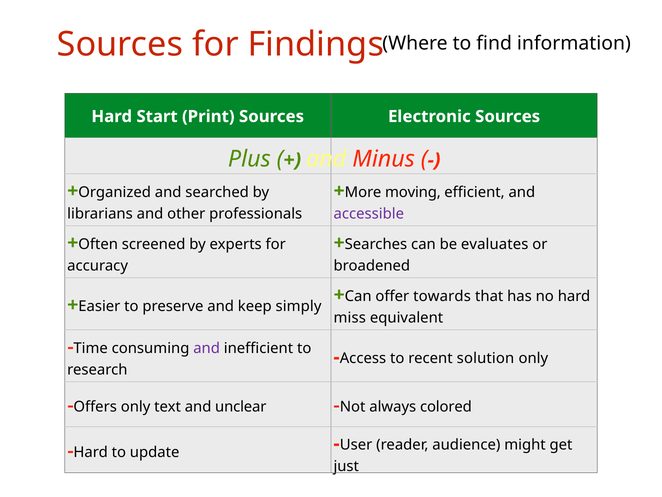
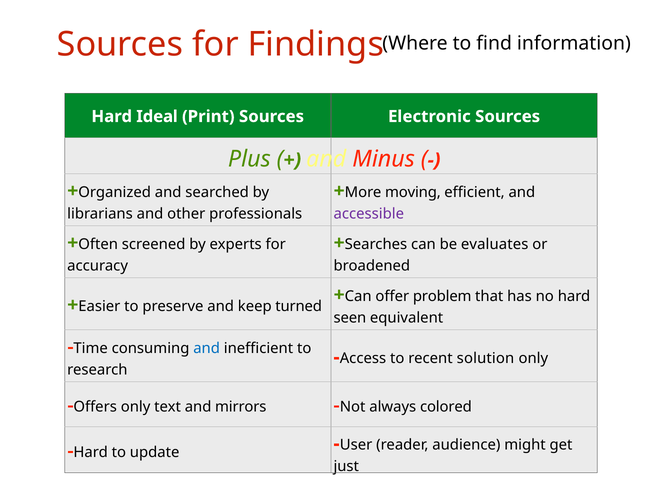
Start: Start -> Ideal
simply: simply -> turned
towards: towards -> problem
miss: miss -> seen
and at (207, 348) colour: purple -> blue
unclear: unclear -> mirrors
